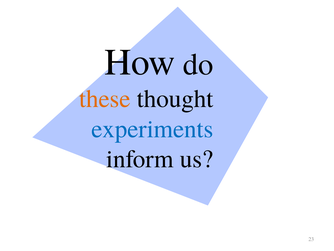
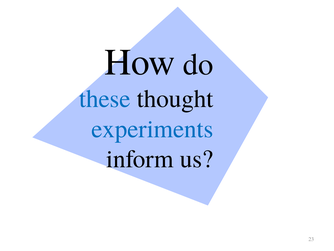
these colour: orange -> blue
